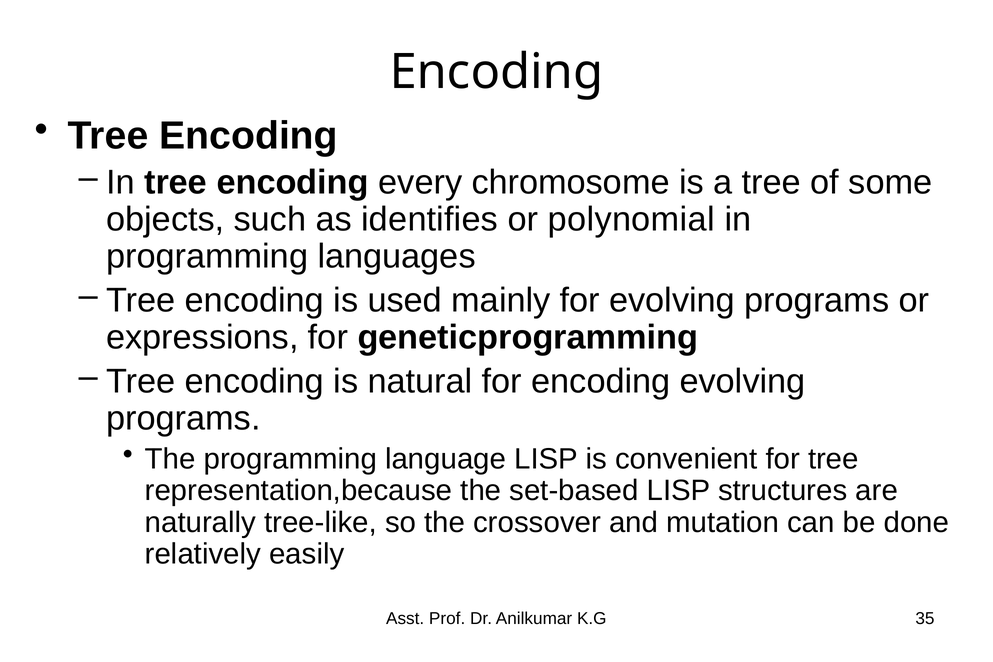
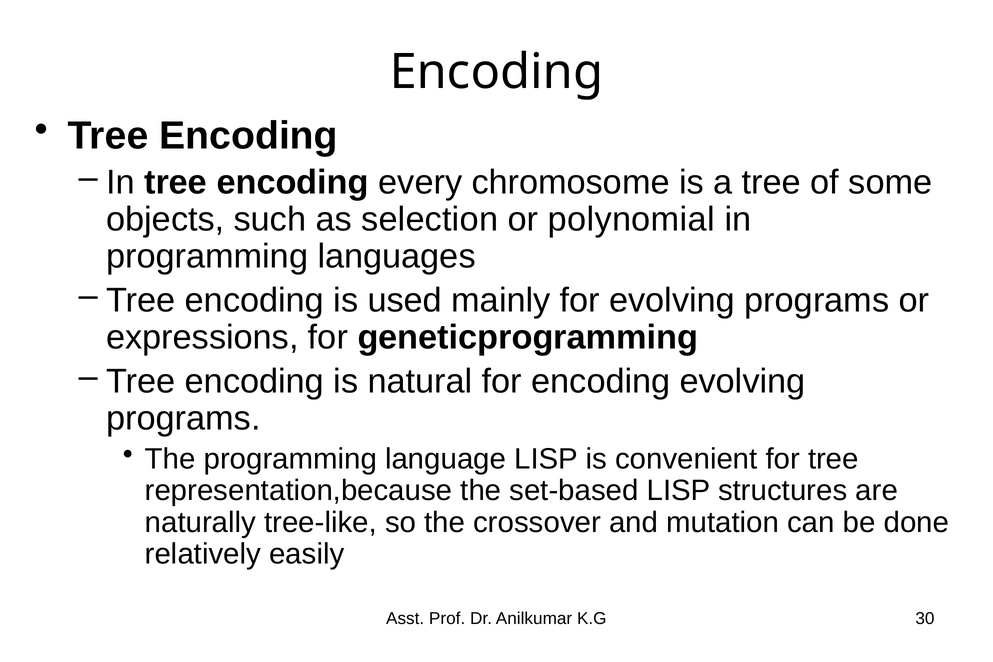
identifies: identifies -> selection
35: 35 -> 30
